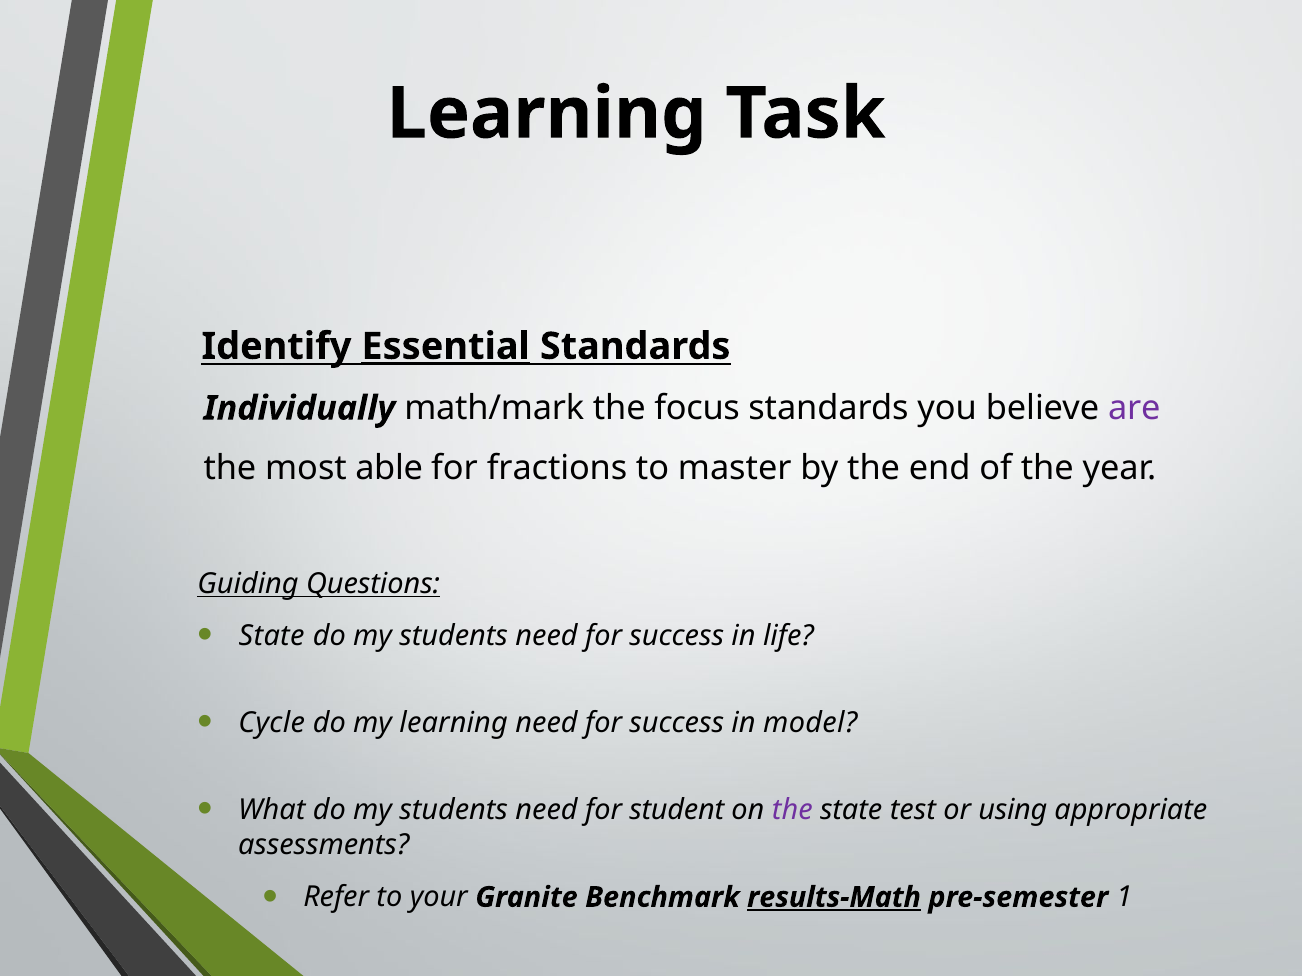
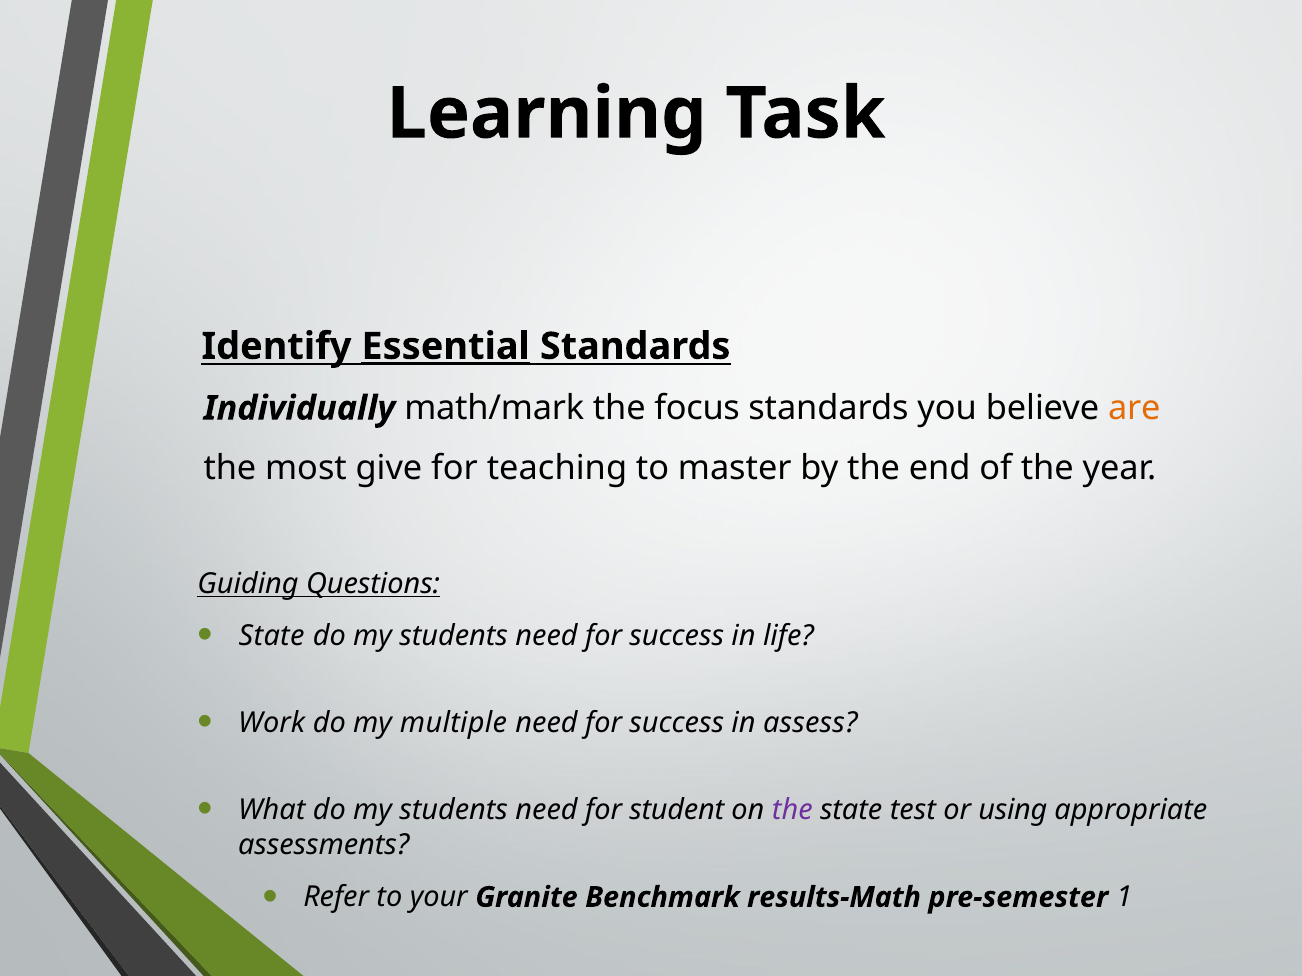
are colour: purple -> orange
able: able -> give
fractions: fractions -> teaching
Cycle: Cycle -> Work
my learning: learning -> multiple
model: model -> assess
results-Math underline: present -> none
